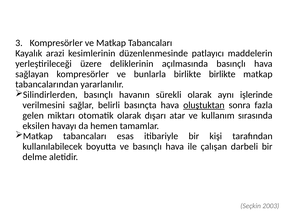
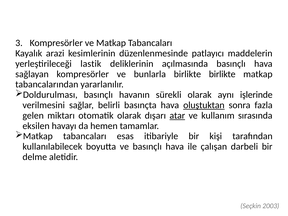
üzere: üzere -> lastik
Silindirlerden: Silindirlerden -> Doldurulması
atar underline: none -> present
